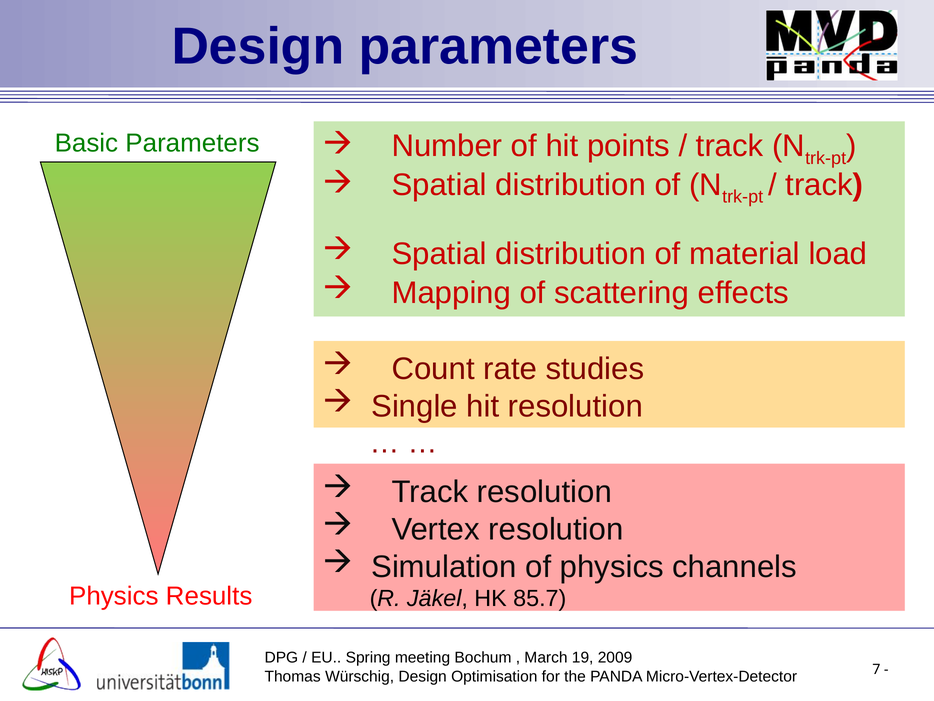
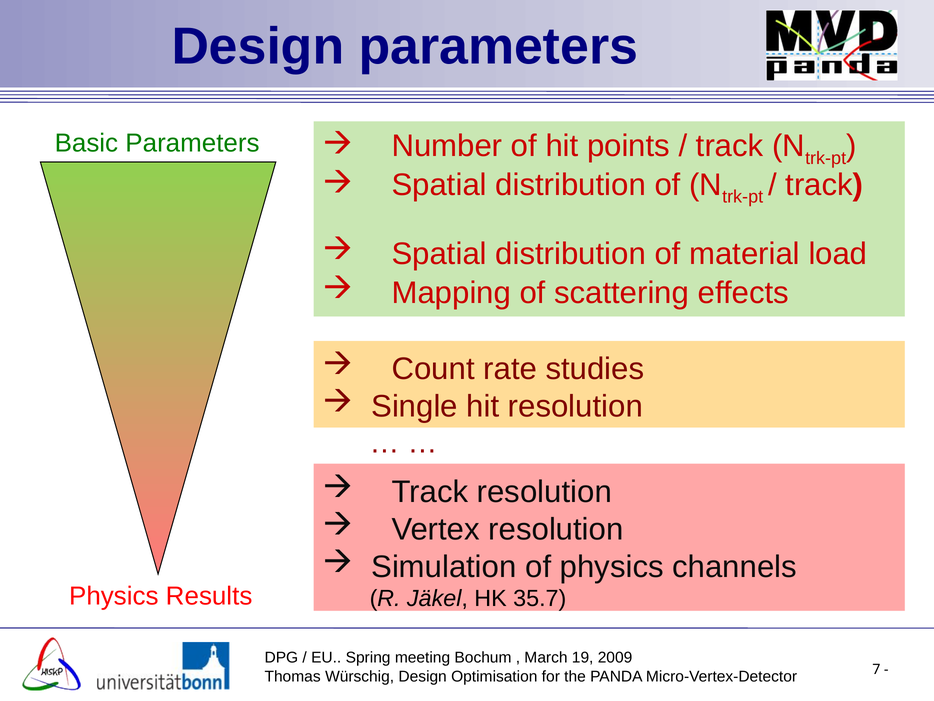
85.7: 85.7 -> 35.7
